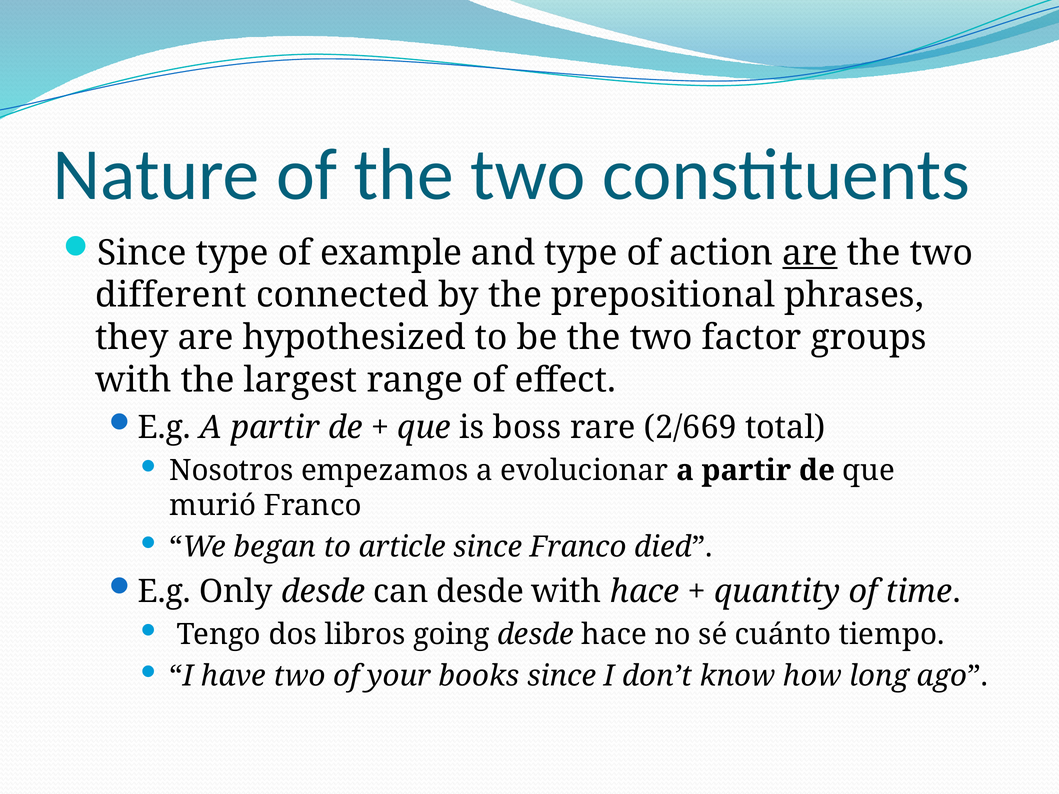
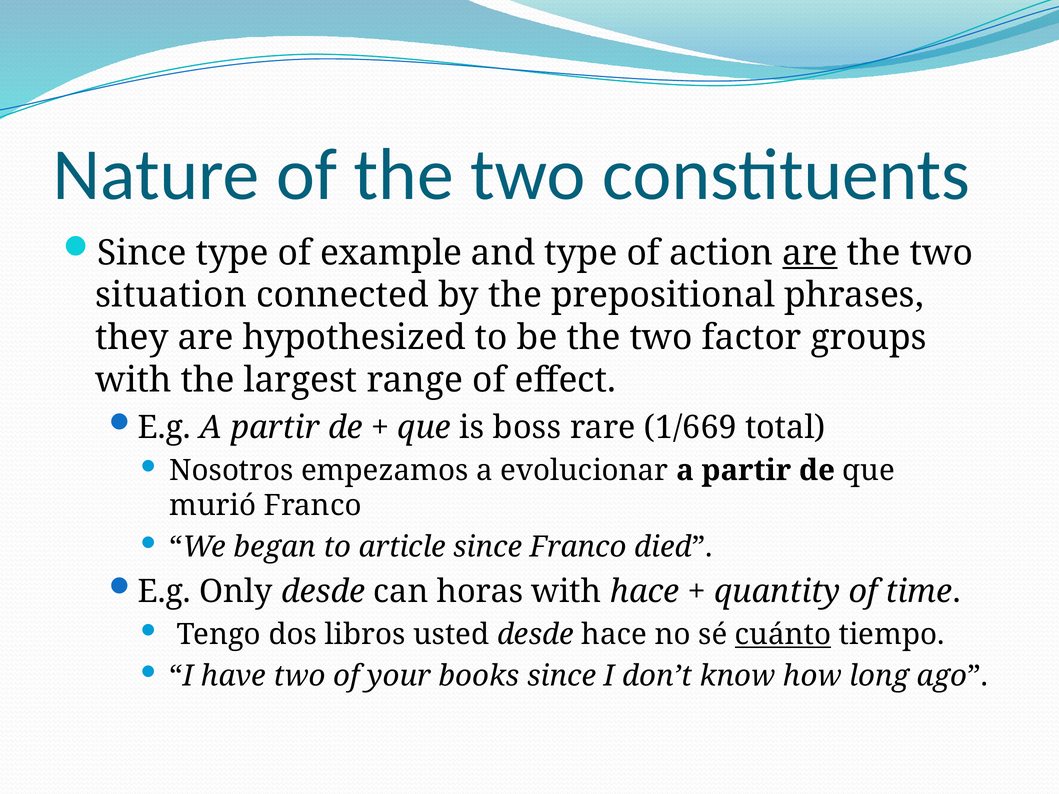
different: different -> situation
2/669: 2/669 -> 1/669
can desde: desde -> horas
going: going -> usted
cuánto underline: none -> present
